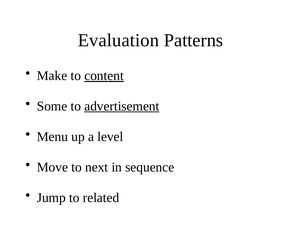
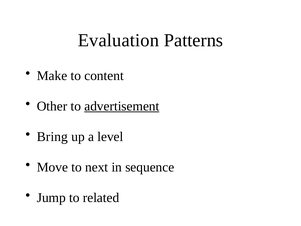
content underline: present -> none
Some: Some -> Other
Menu: Menu -> Bring
